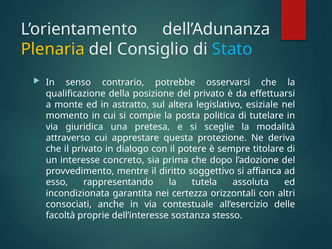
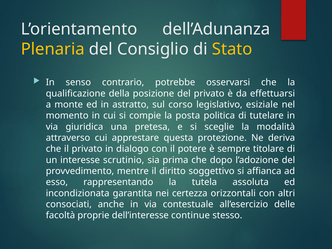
Stato colour: light blue -> yellow
altera: altera -> corso
concreto: concreto -> scrutinio
sostanza: sostanza -> continue
